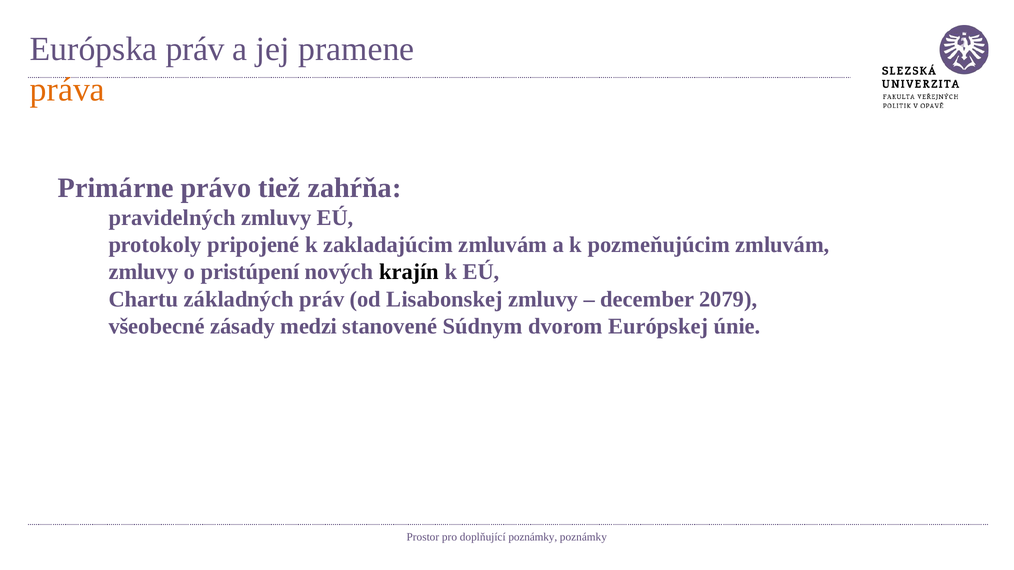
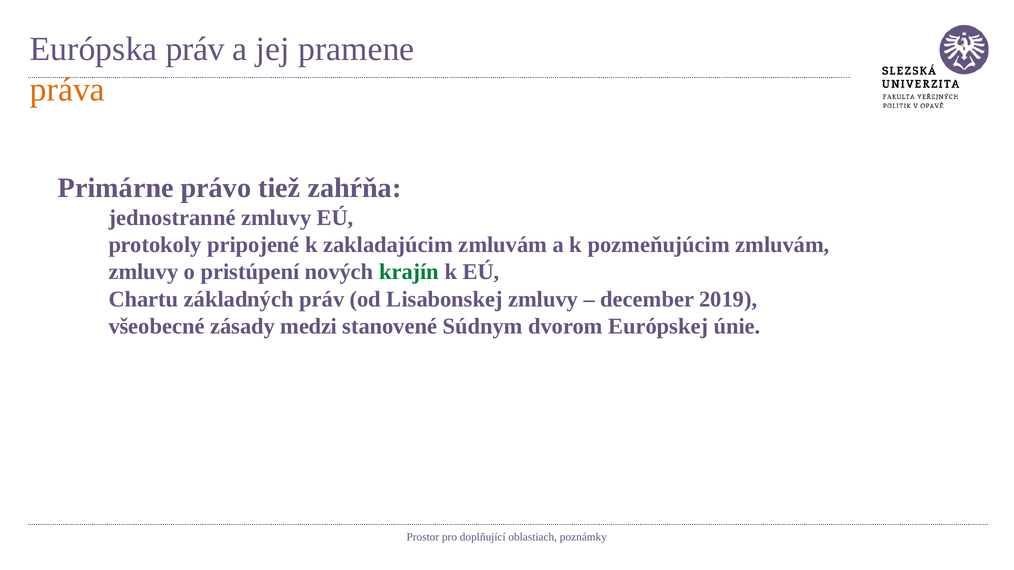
pravidelných: pravidelných -> jednostranné
krajín colour: black -> green
2079: 2079 -> 2019
doplňující poznámky: poznámky -> oblastiach
